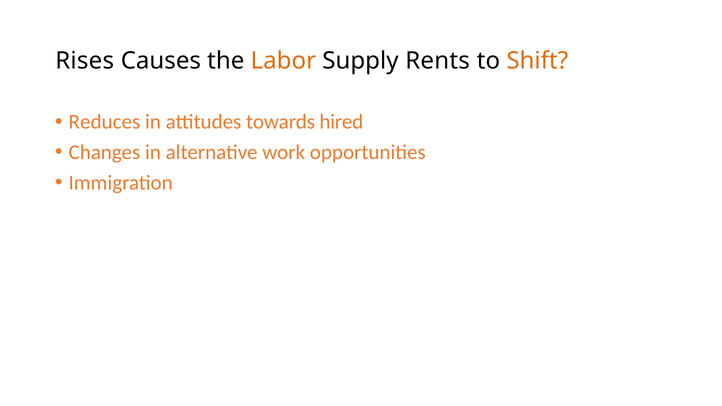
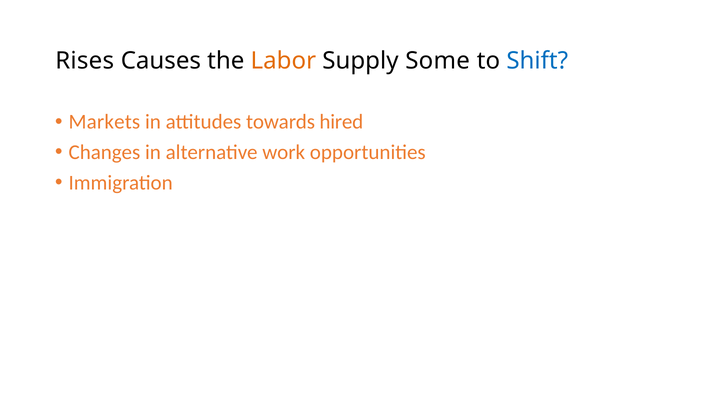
Rents: Rents -> Some
Shift colour: orange -> blue
Reduces: Reduces -> Markets
